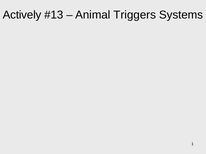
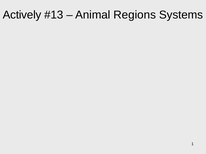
Triggers: Triggers -> Regions
